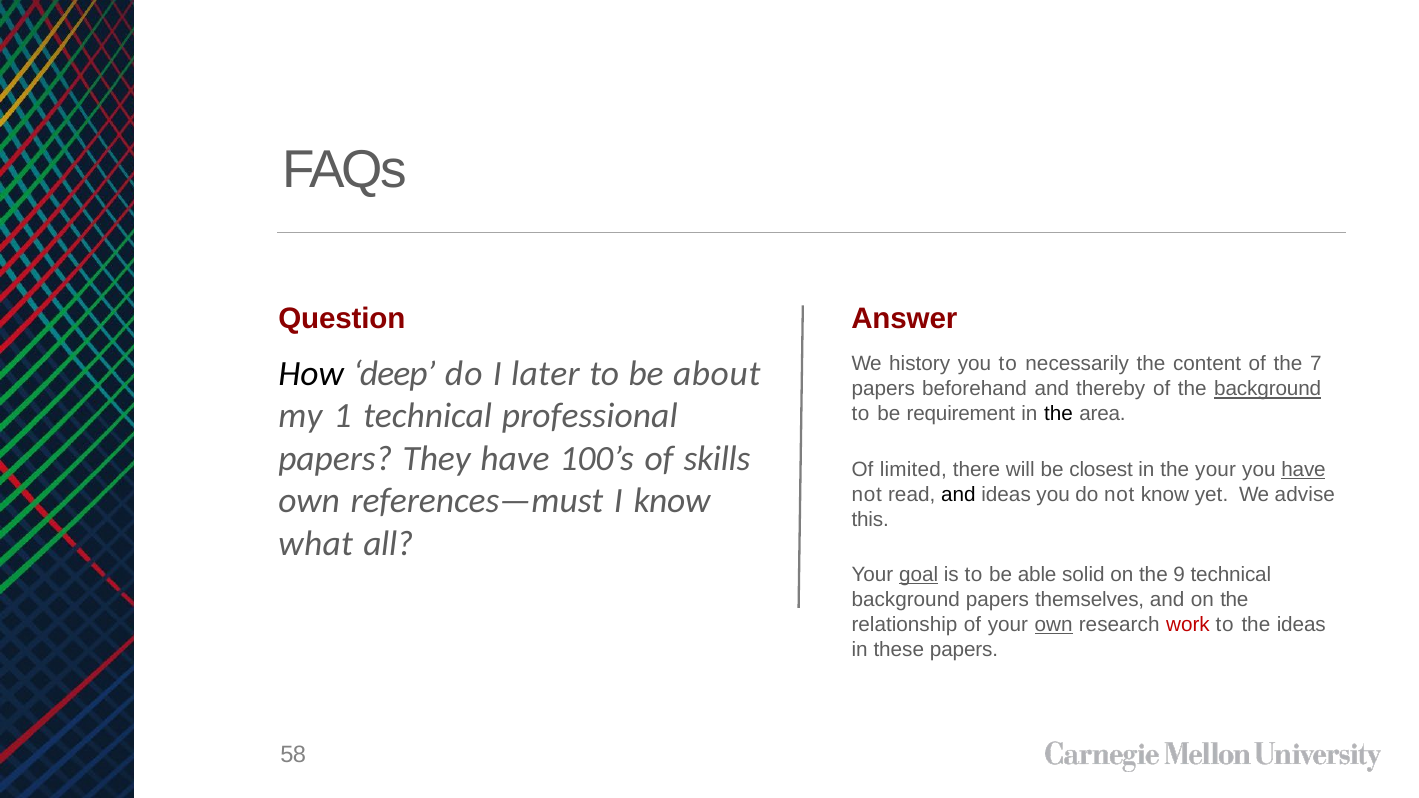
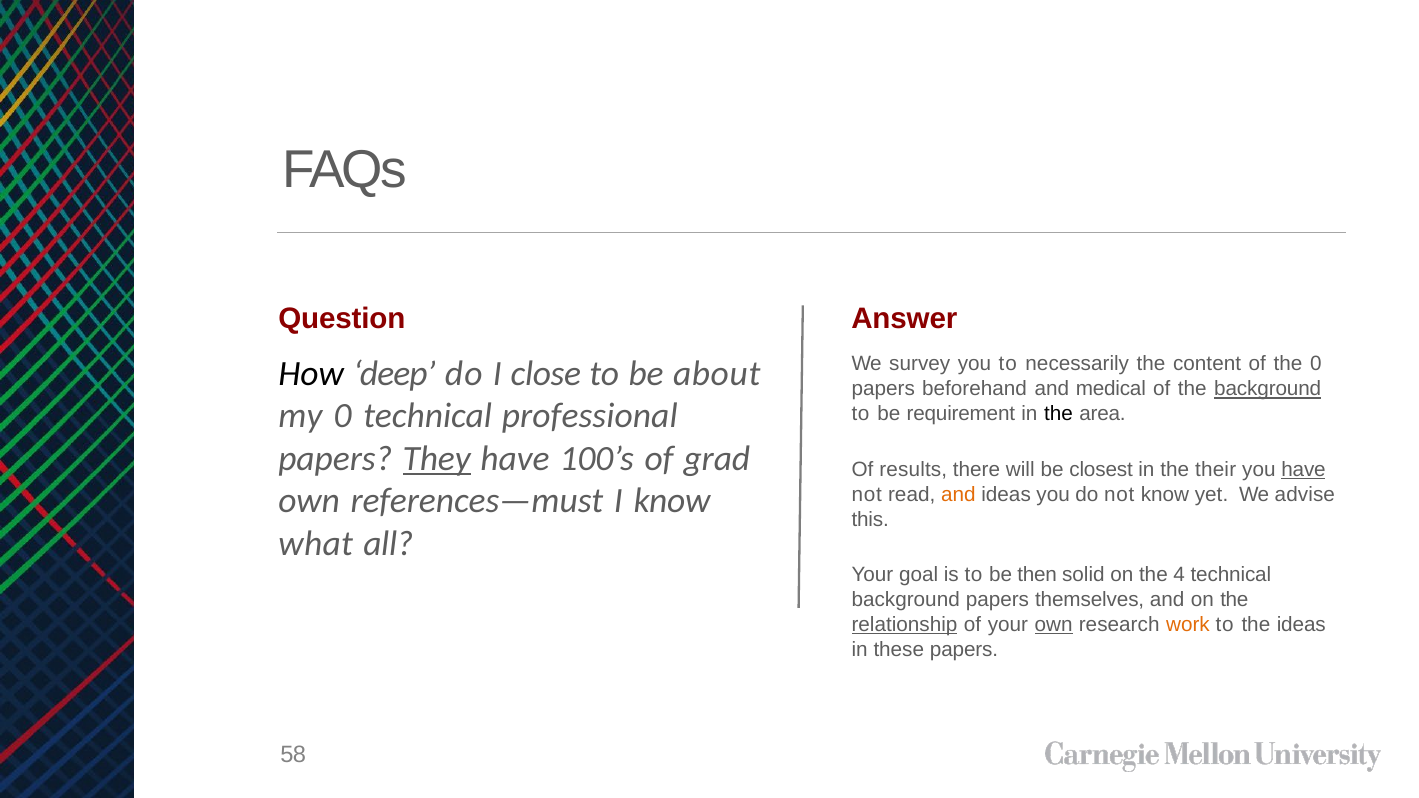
history: history -> survey
the 7: 7 -> 0
later: later -> close
thereby: thereby -> medical
my 1: 1 -> 0
They underline: none -> present
skills: skills -> grad
limited: limited -> results
the your: your -> their
and at (958, 495) colour: black -> orange
goal underline: present -> none
able: able -> then
9: 9 -> 4
relationship underline: none -> present
work colour: red -> orange
